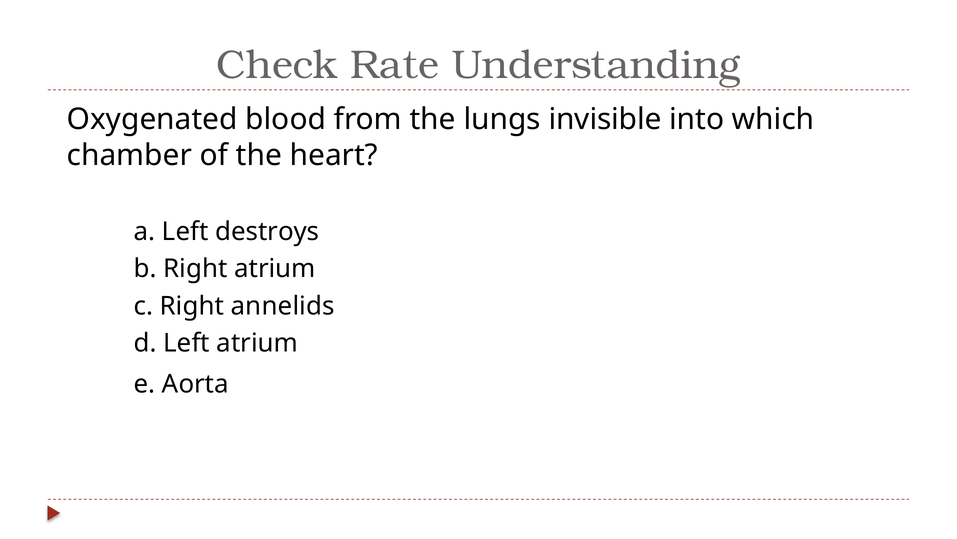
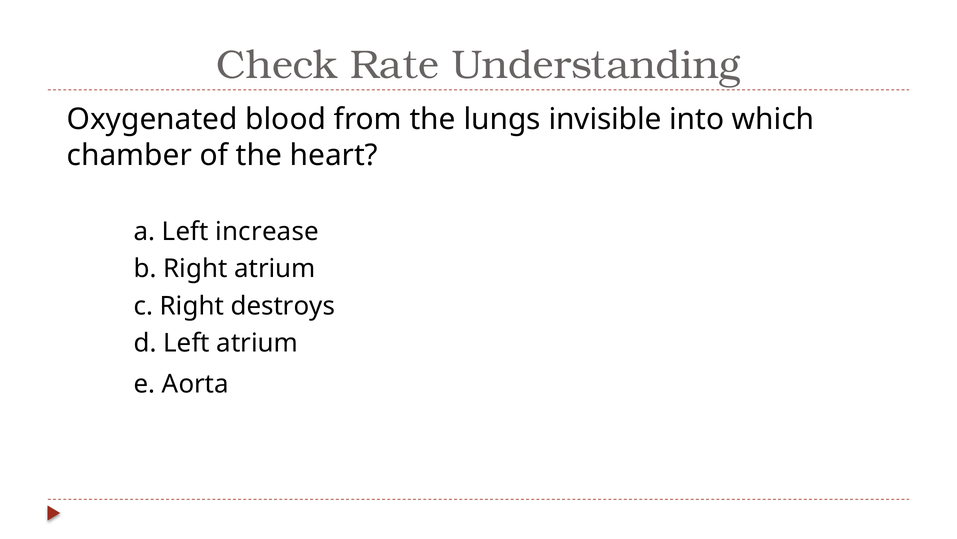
destroys: destroys -> increase
annelids: annelids -> destroys
